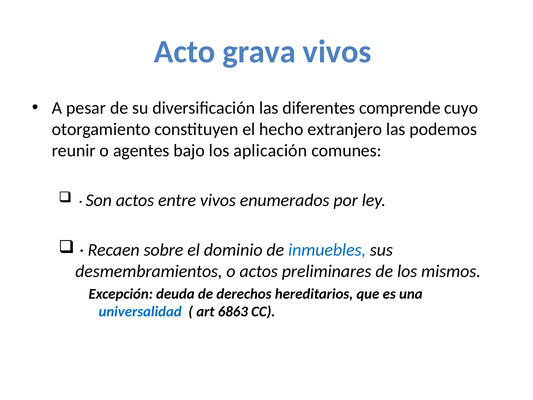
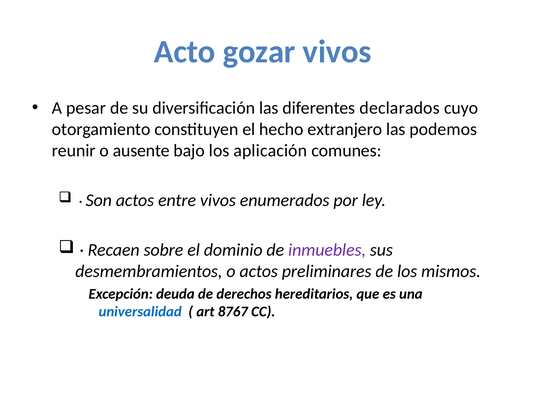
grava: grava -> gozar
comprende: comprende -> declarados
agentes: agentes -> ausente
inmuebles colour: blue -> purple
6863: 6863 -> 8767
